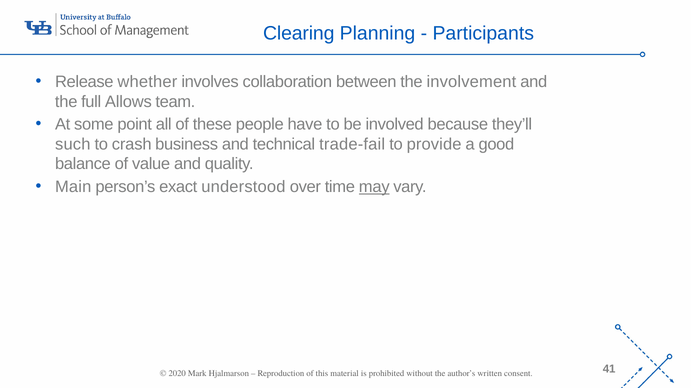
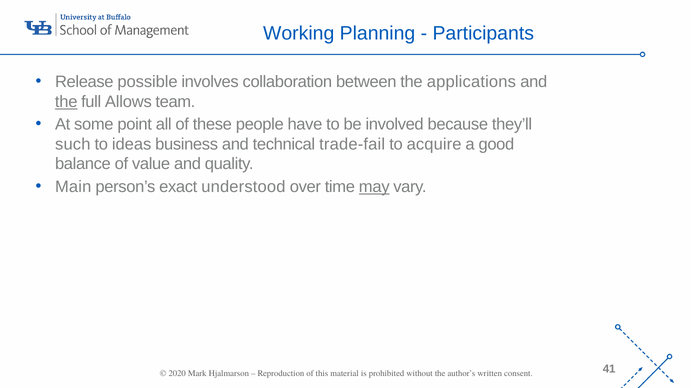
Clearing: Clearing -> Working
whether: whether -> possible
involvement: involvement -> applications
the at (66, 102) underline: none -> present
crash: crash -> ideas
provide: provide -> acquire
